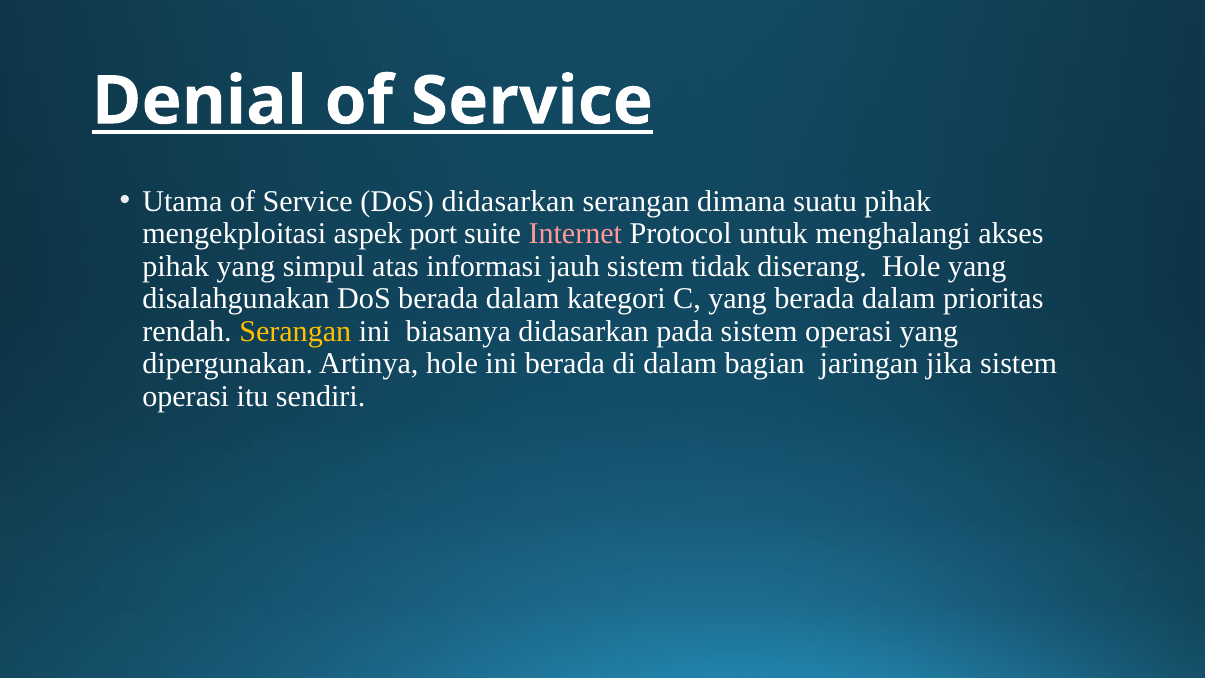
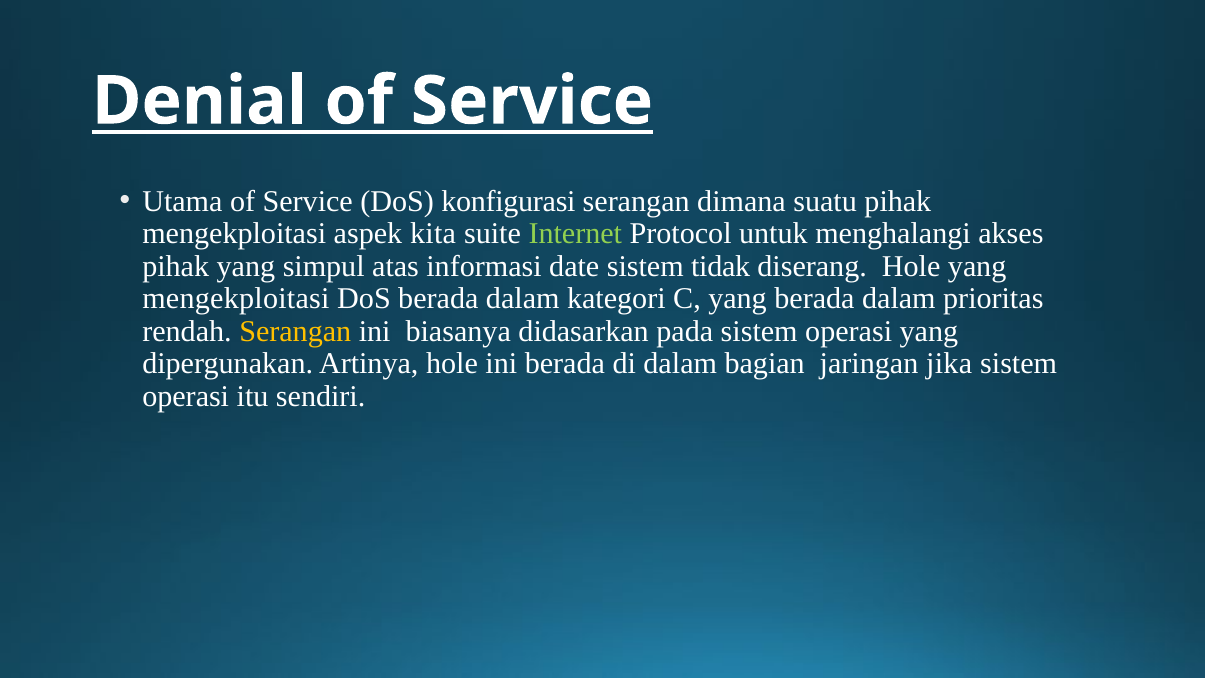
DoS didasarkan: didasarkan -> konfigurasi
port: port -> kita
Internet colour: pink -> light green
jauh: jauh -> date
disalahgunakan at (236, 299): disalahgunakan -> mengekploitasi
